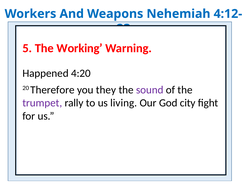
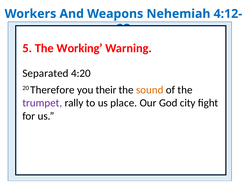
Happened: Happened -> Separated
they: they -> their
sound colour: purple -> orange
living: living -> place
